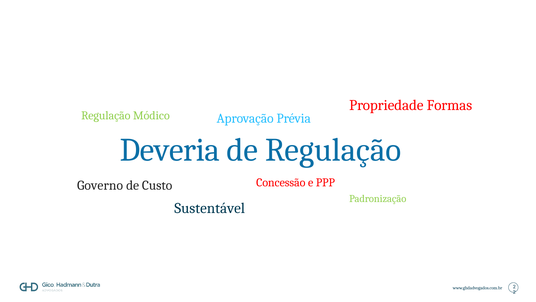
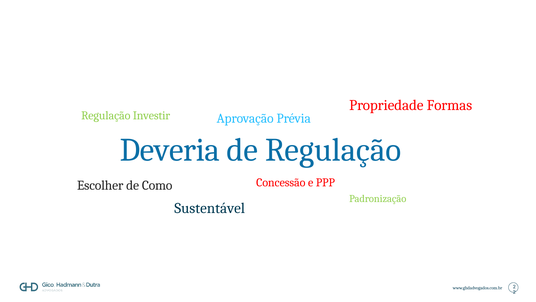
Módico: Módico -> Investir
Governo: Governo -> Escolher
Custo: Custo -> Como
